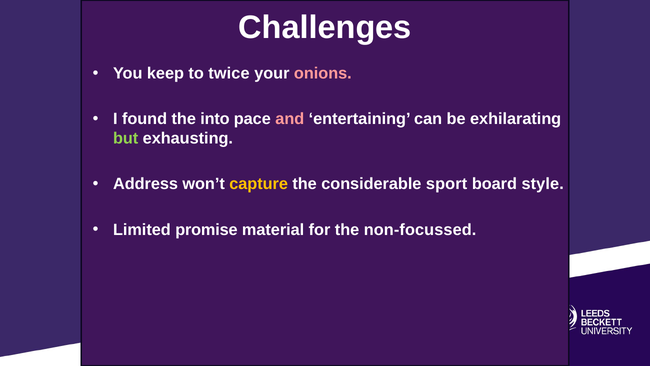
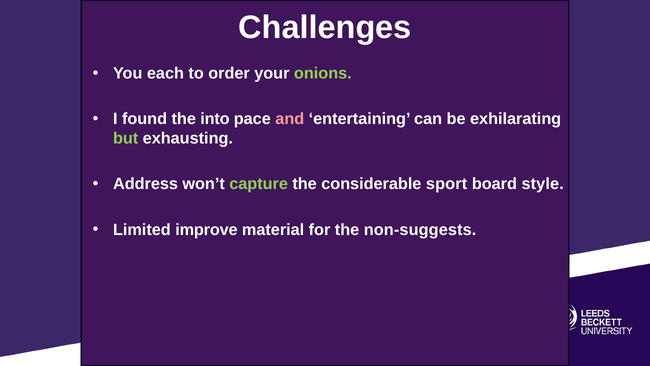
keep: keep -> each
twice: twice -> order
onions colour: pink -> light green
capture colour: yellow -> light green
promise: promise -> improve
non-focussed: non-focussed -> non-suggests
